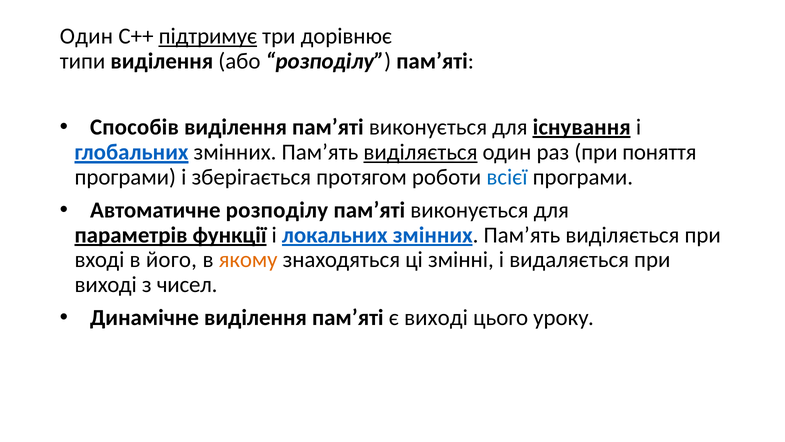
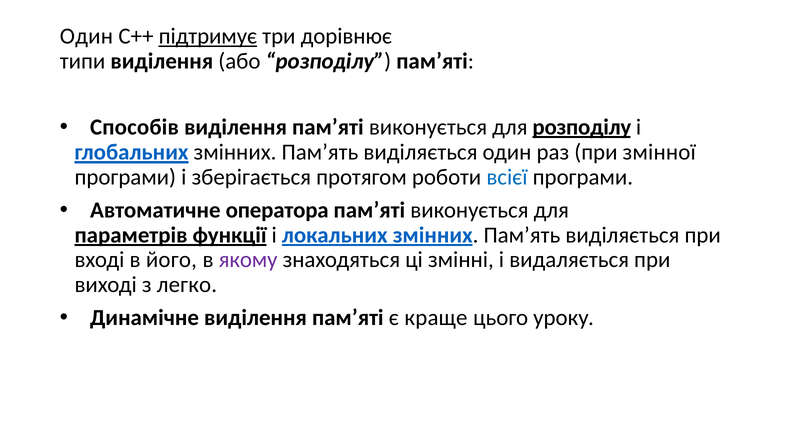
для існування: існування -> розподілу
виділяється at (420, 152) underline: present -> none
поняття: поняття -> змінної
Автоматичне розподілу: розподілу -> оператора
якому colour: orange -> purple
чисел: чисел -> легко
є виході: виході -> краще
